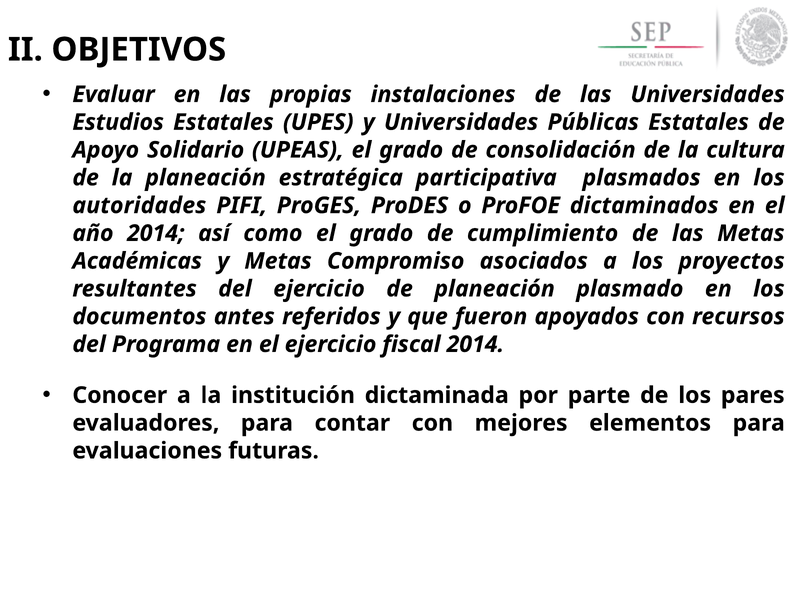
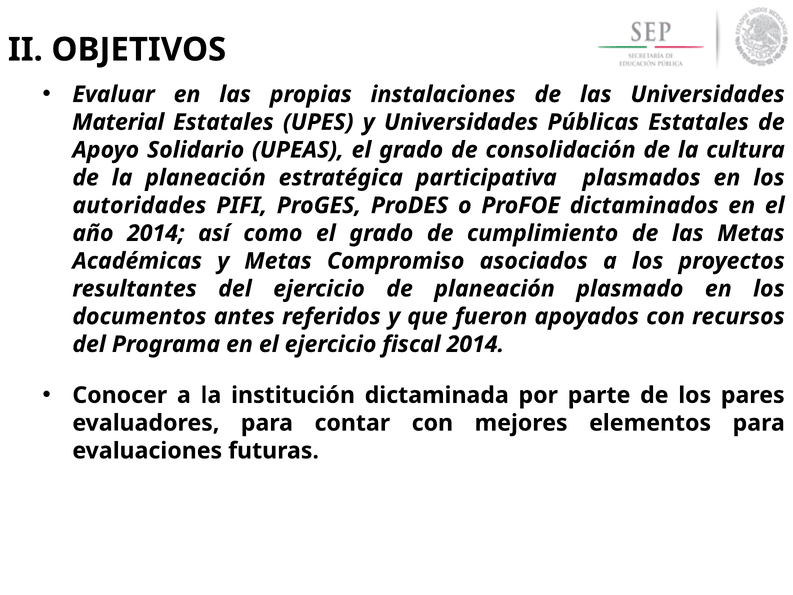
Estudios: Estudios -> Material
